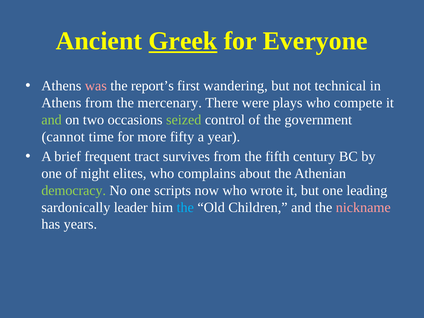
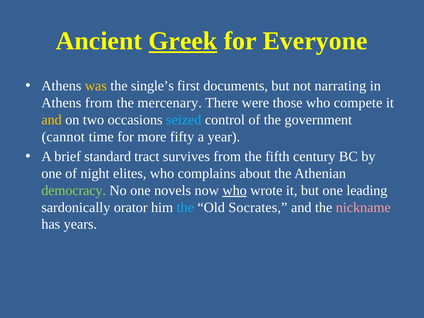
was colour: pink -> yellow
report’s: report’s -> single’s
wandering: wandering -> documents
technical: technical -> narrating
plays: plays -> those
and at (52, 120) colour: light green -> yellow
seized colour: light green -> light blue
frequent: frequent -> standard
scripts: scripts -> novels
who at (235, 190) underline: none -> present
leader: leader -> orator
Children: Children -> Socrates
